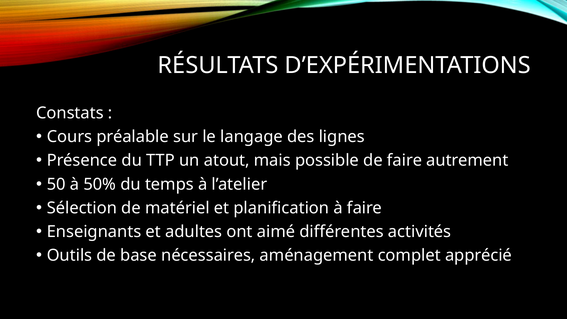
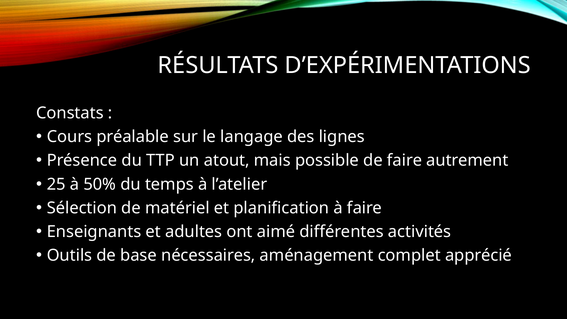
50: 50 -> 25
